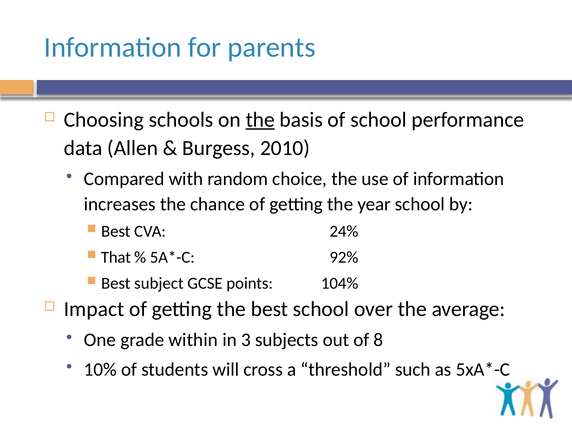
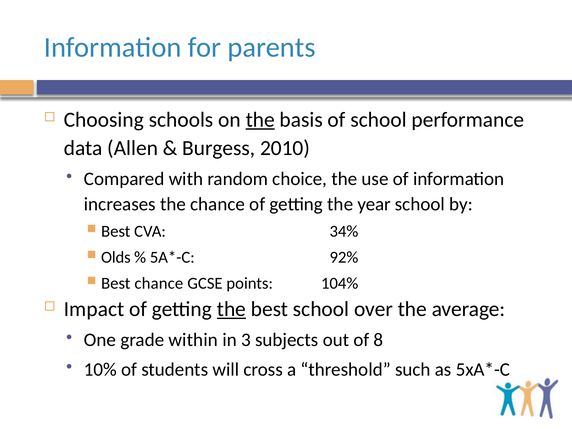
24%: 24% -> 34%
That: That -> Olds
Best subject: subject -> chance
the at (231, 309) underline: none -> present
